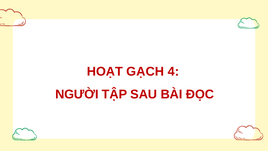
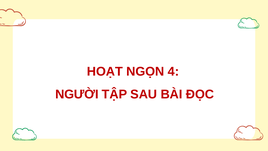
GẠCH: GẠCH -> NGỌN
